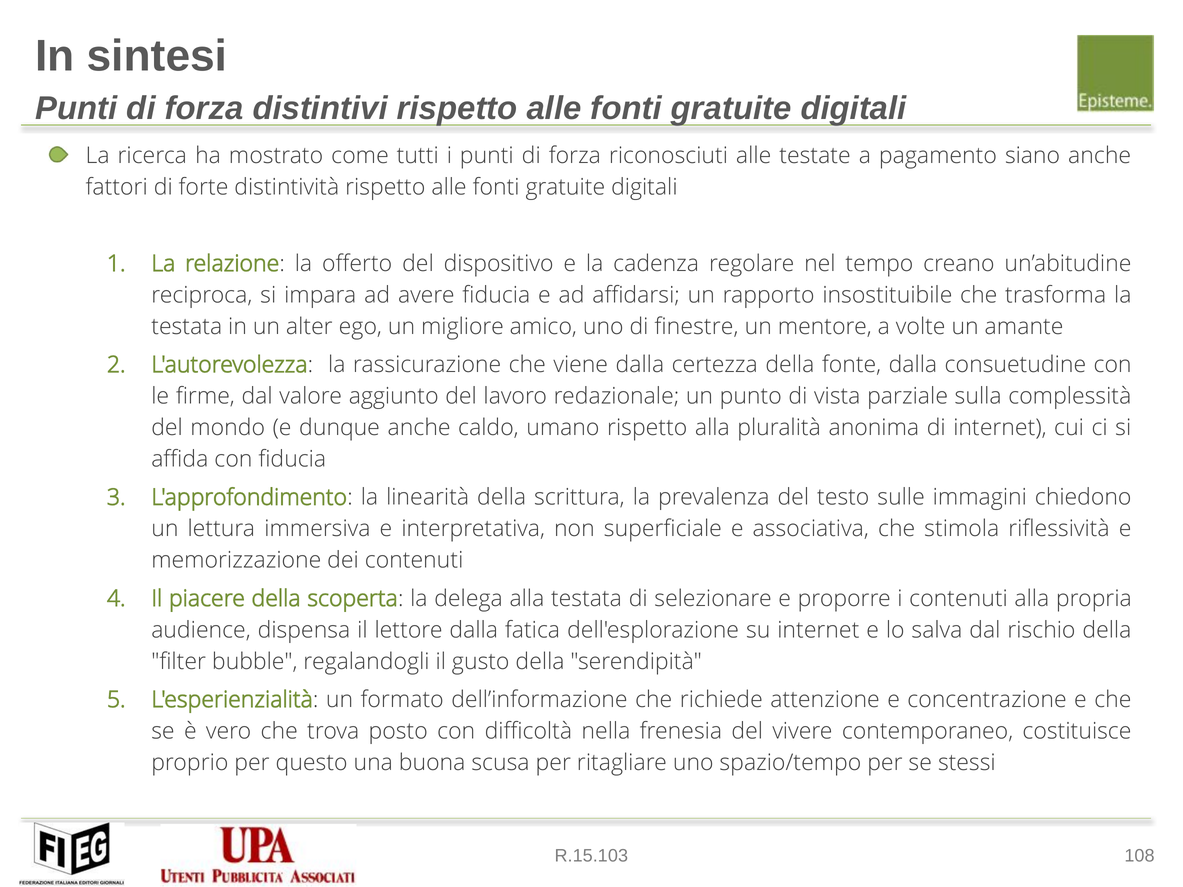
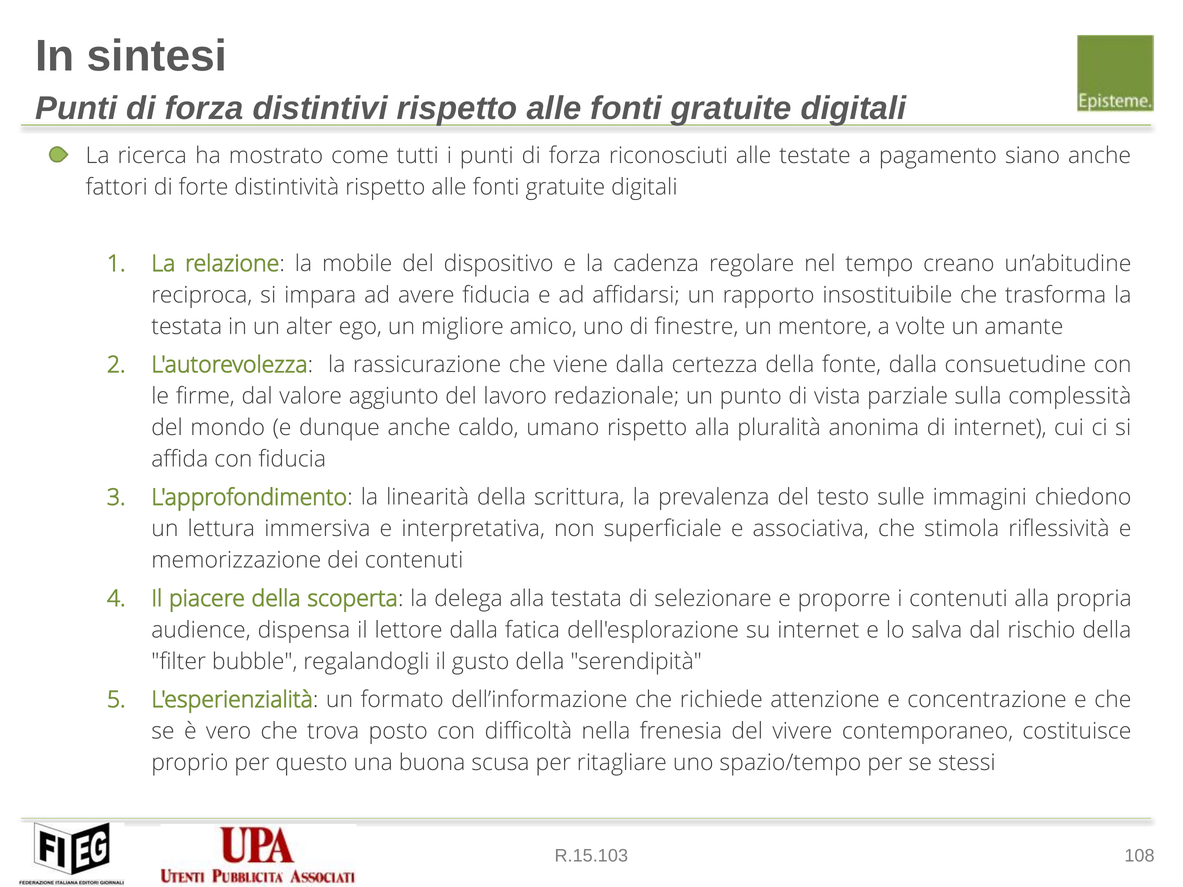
offerto: offerto -> mobile
